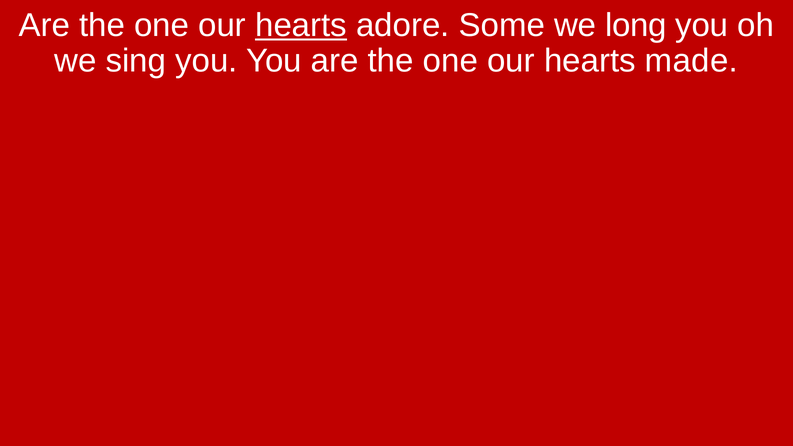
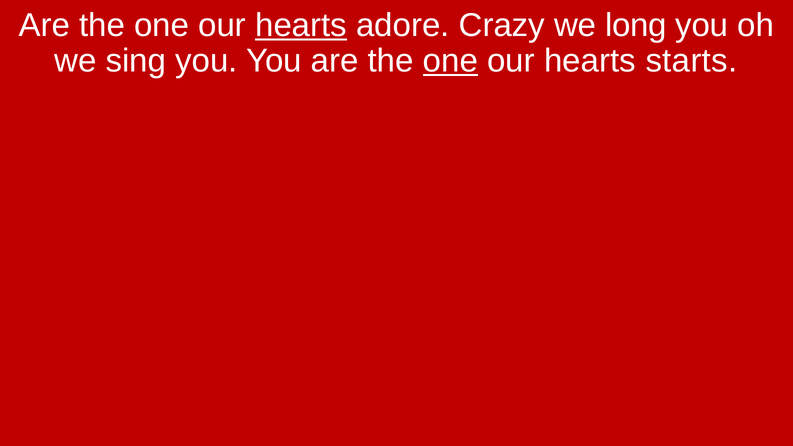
Some: Some -> Crazy
one at (450, 61) underline: none -> present
made: made -> starts
